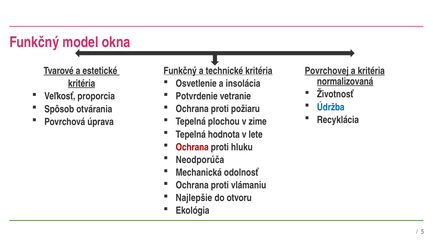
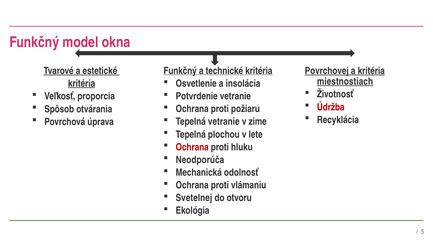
normalizovaná: normalizovaná -> miestnostiach
Údržba colour: blue -> red
Tepelná plochou: plochou -> vetranie
hodnota: hodnota -> plochou
Najlepšie: Najlepšie -> Svetelnej
